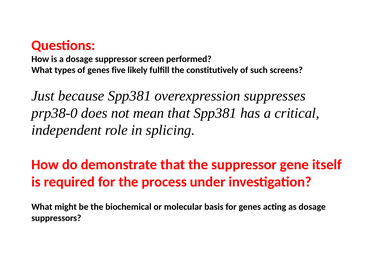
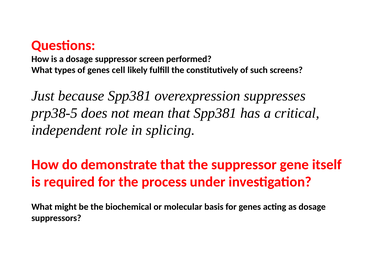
five: five -> cell
prp38-0: prp38-0 -> prp38-5
